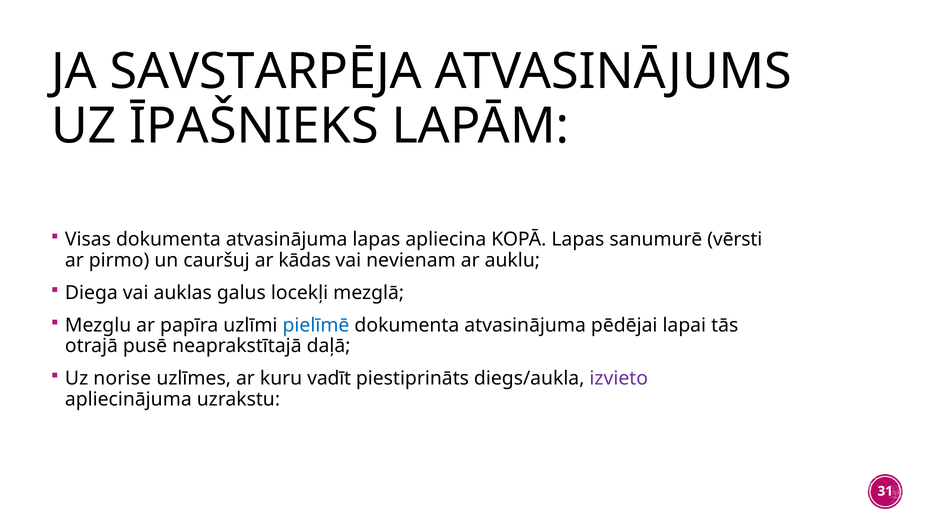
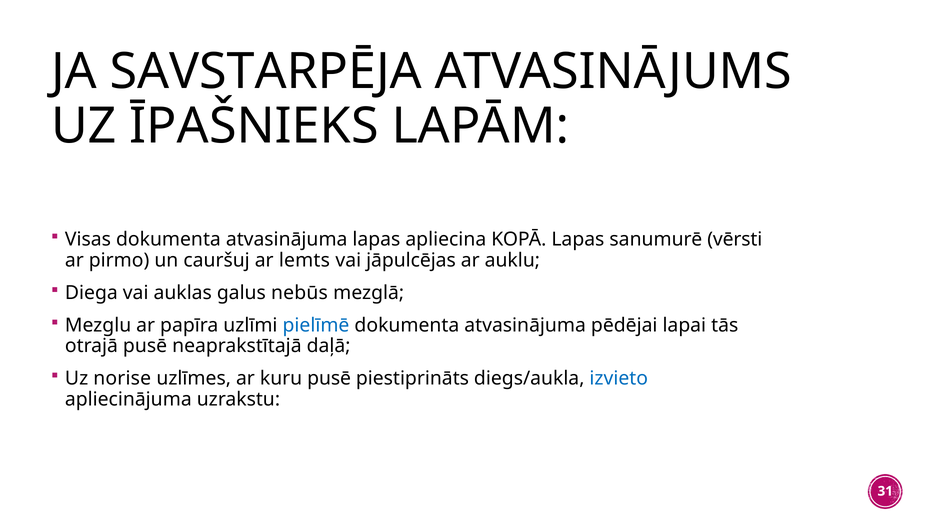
kādas: kādas -> lemts
nevienam: nevienam -> jāpulcējas
locekļi: locekļi -> nebūs
kuru vadīt: vadīt -> pusē
izvieto colour: purple -> blue
